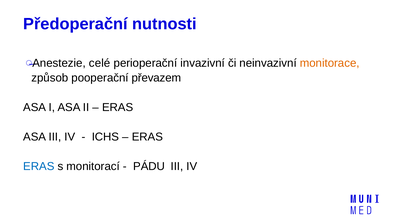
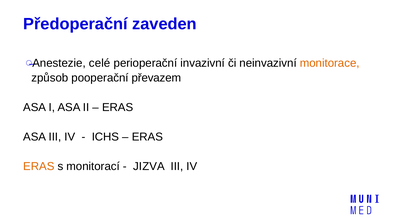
nutnosti: nutnosti -> zaveden
ERAS at (39, 166) colour: blue -> orange
PÁDU: PÁDU -> JIZVA
